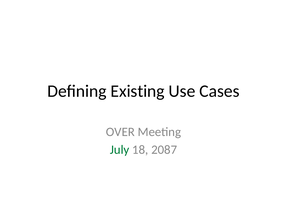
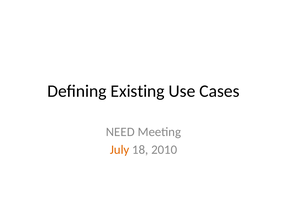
OVER: OVER -> NEED
July colour: green -> orange
2087: 2087 -> 2010
